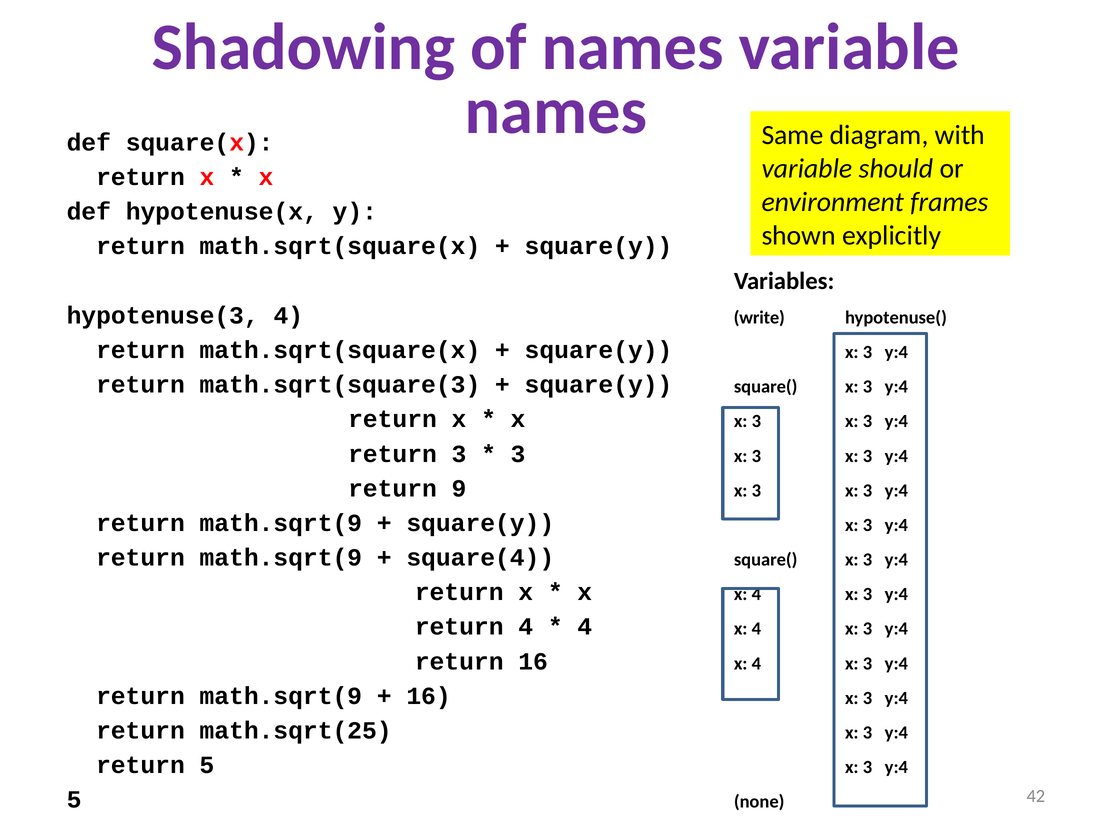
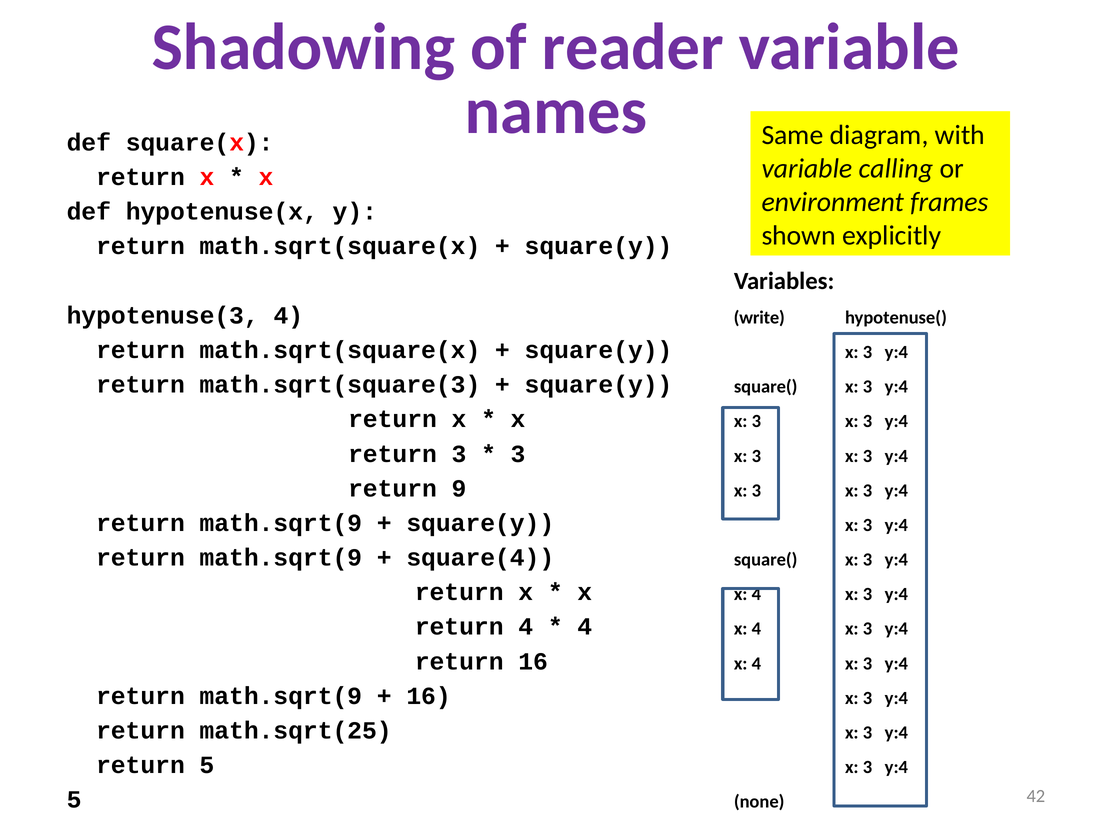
of names: names -> reader
should: should -> calling
